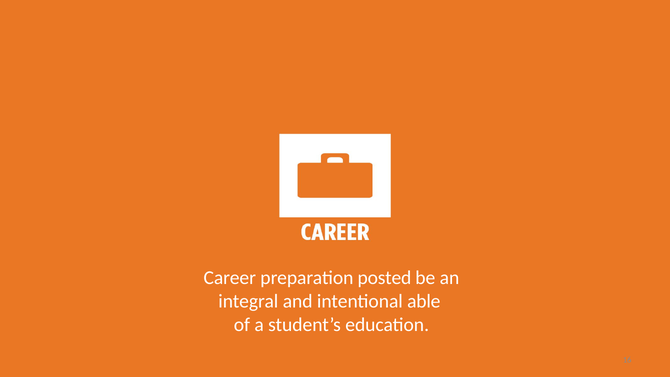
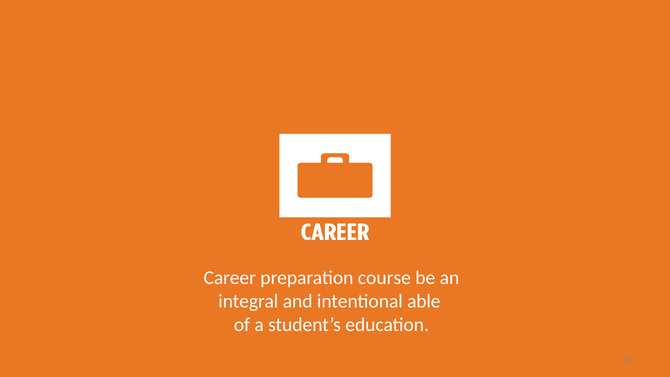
posted: posted -> course
